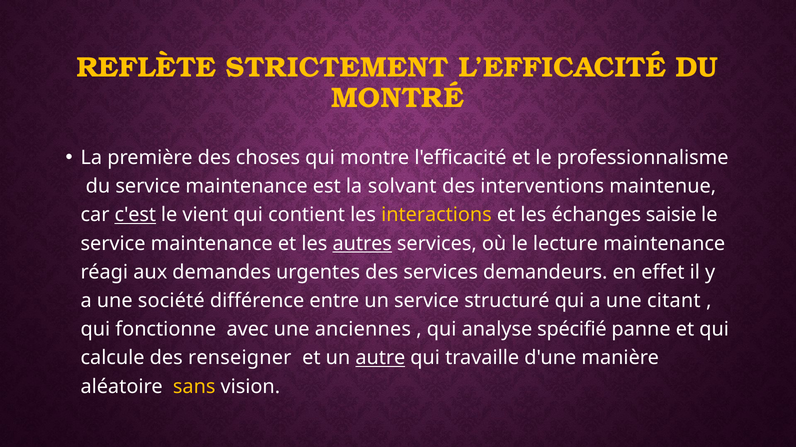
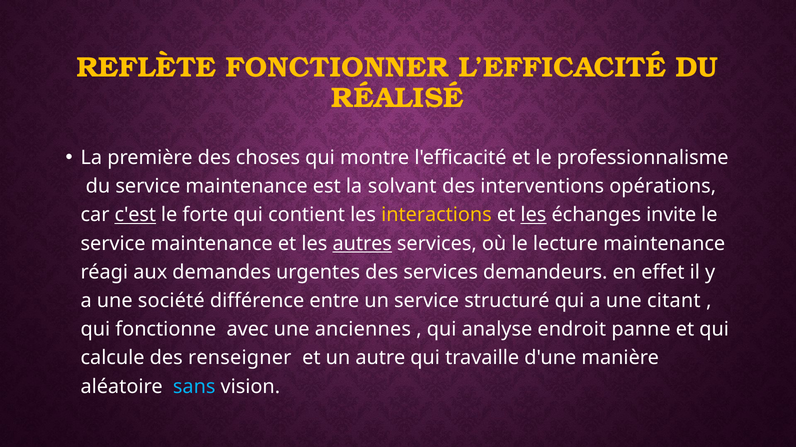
STRICTEMENT: STRICTEMENT -> FONCTIONNER
MONTRÉ: MONTRÉ -> RÉALISÉ
maintenue: maintenue -> opérations
vient: vient -> forte
les at (533, 215) underline: none -> present
saisie: saisie -> invite
spécifié: spécifié -> endroit
autre underline: present -> none
sans colour: yellow -> light blue
